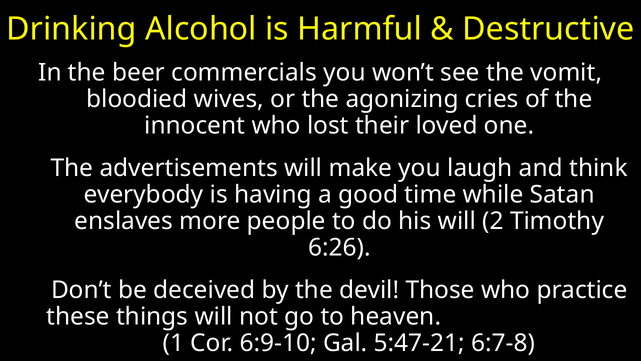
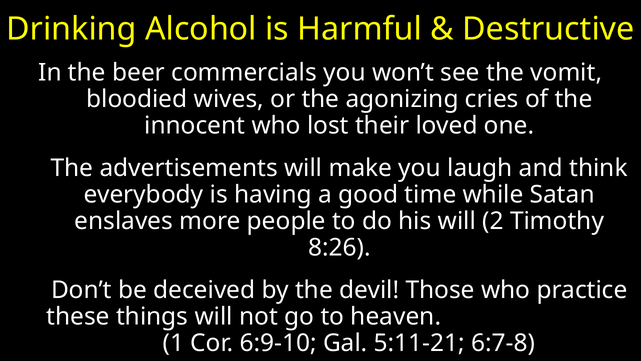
6:26: 6:26 -> 8:26
5:47-21: 5:47-21 -> 5:11-21
